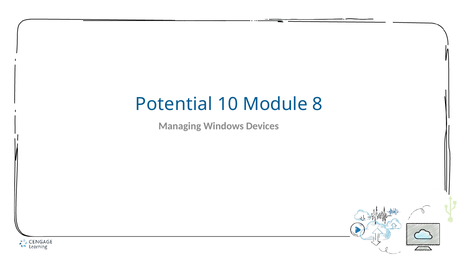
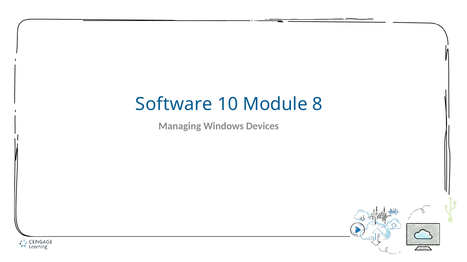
Potential: Potential -> Software
